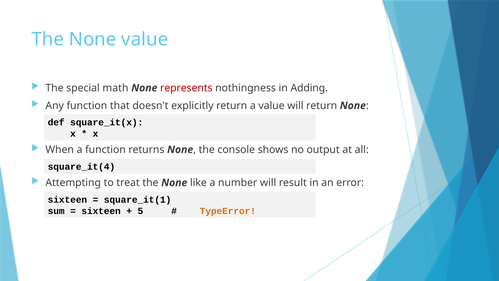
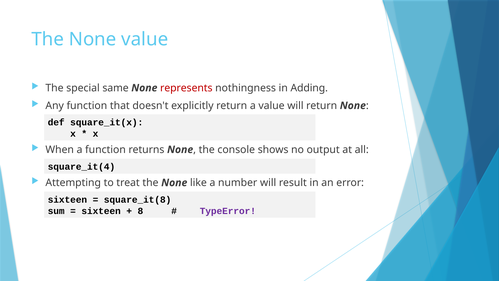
math: math -> same
square_it(1: square_it(1 -> square_it(8
5: 5 -> 8
TypeError colour: orange -> purple
